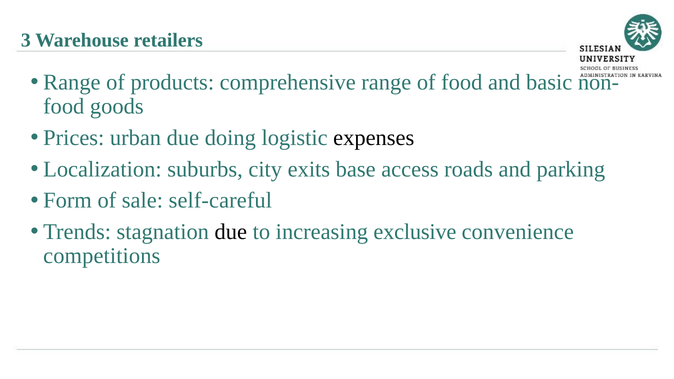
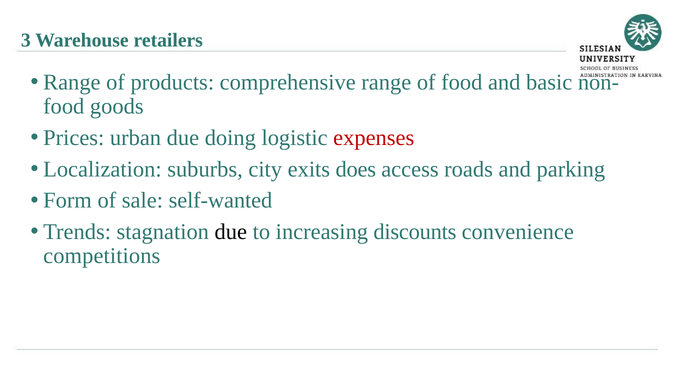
expenses colour: black -> red
base: base -> does
self-careful: self-careful -> self-wanted
exclusive: exclusive -> discounts
